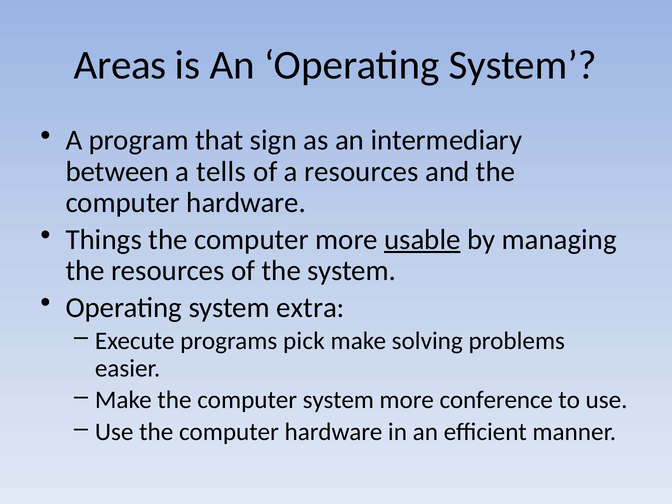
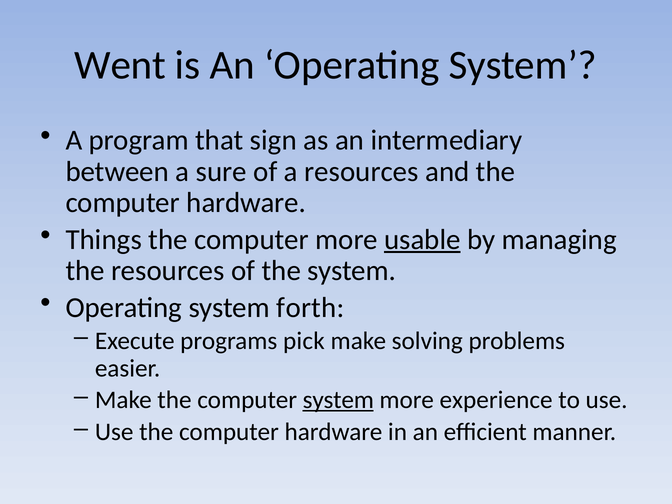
Areas: Areas -> Went
tells: tells -> sure
extra: extra -> forth
system at (338, 400) underline: none -> present
conference: conference -> experience
